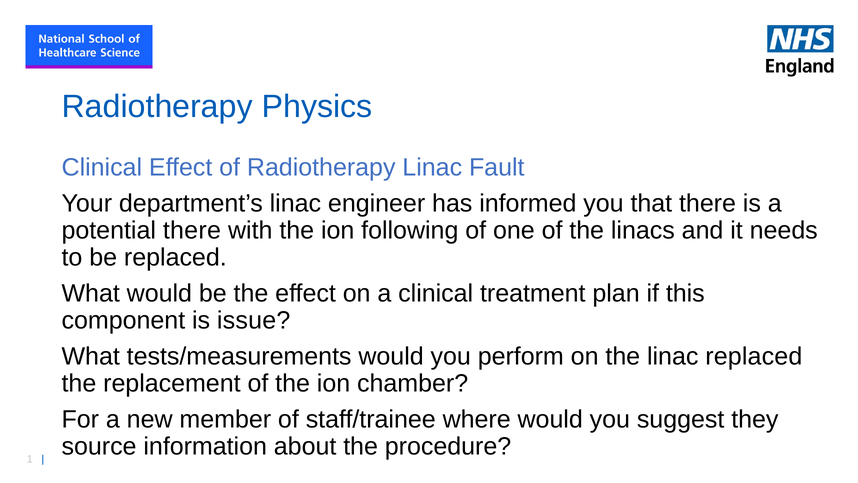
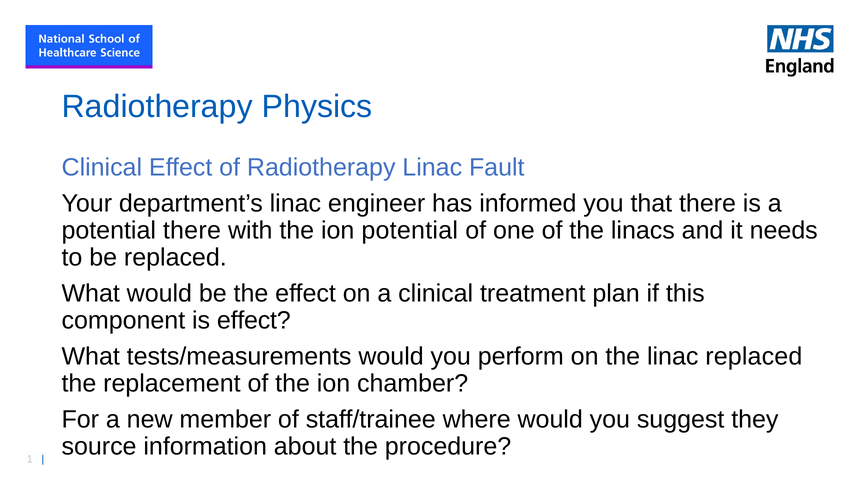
ion following: following -> potential
is issue: issue -> effect
